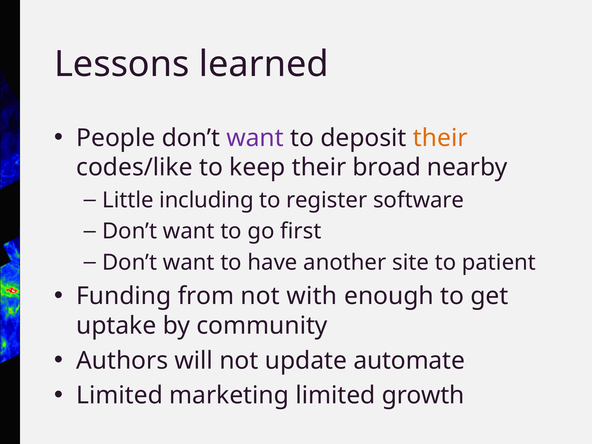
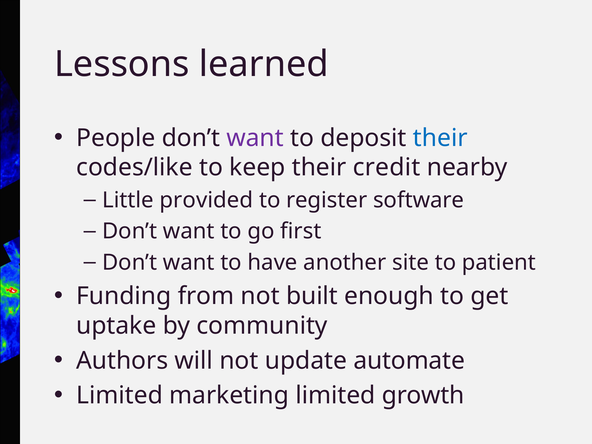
their at (440, 138) colour: orange -> blue
broad: broad -> credit
including: including -> provided
with: with -> built
